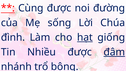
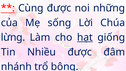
đường: đường -> những
đình: đình -> lừng
đâm underline: present -> none
